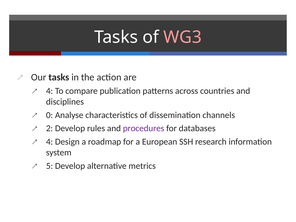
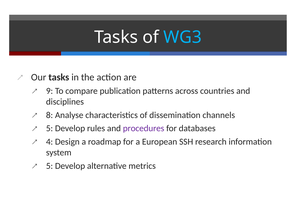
WG3 colour: pink -> light blue
4 at (50, 91): 4 -> 9
0: 0 -> 8
2 at (50, 128): 2 -> 5
